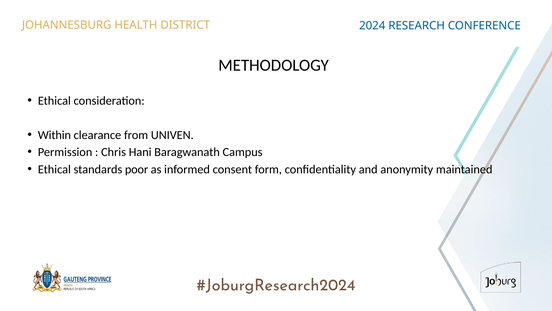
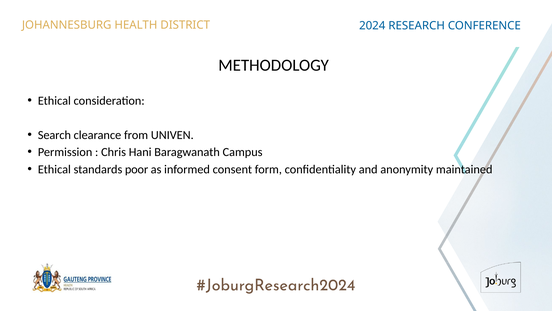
Within: Within -> Search
